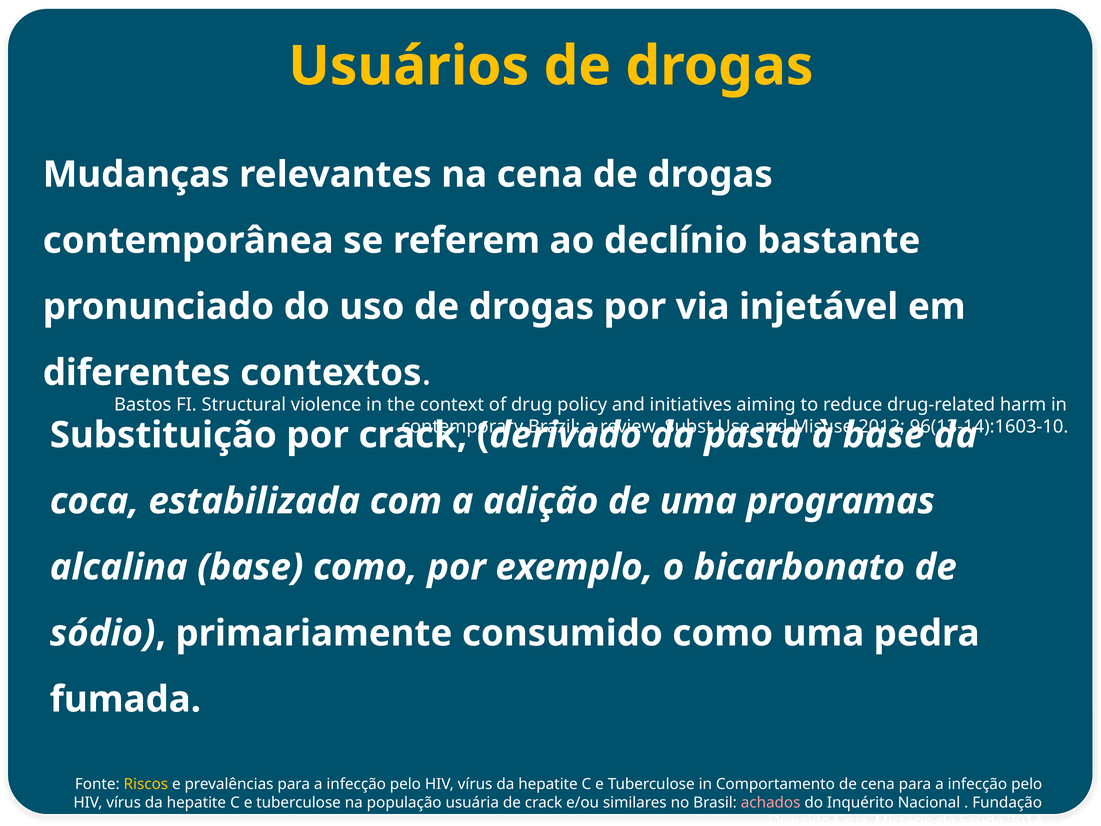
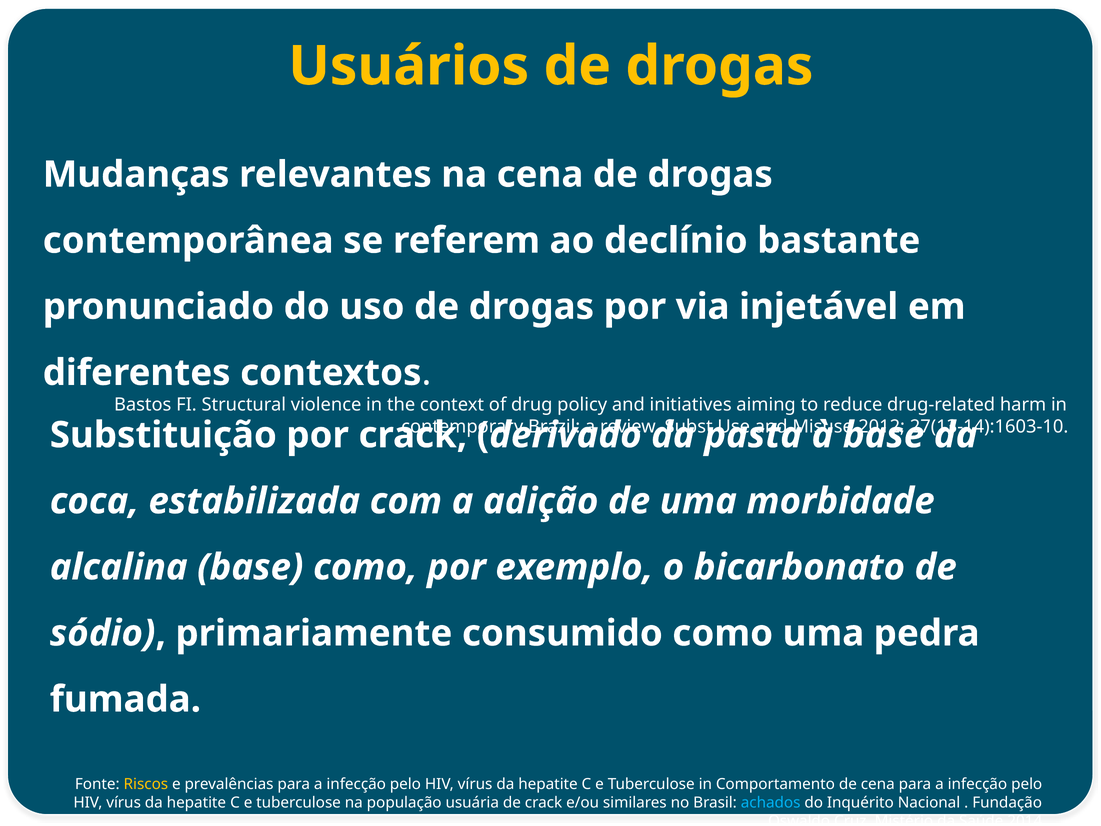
96(13-14):1603-10: 96(13-14):1603-10 -> 27(13-14):1603-10
programas: programas -> morbidade
achados colour: pink -> light blue
